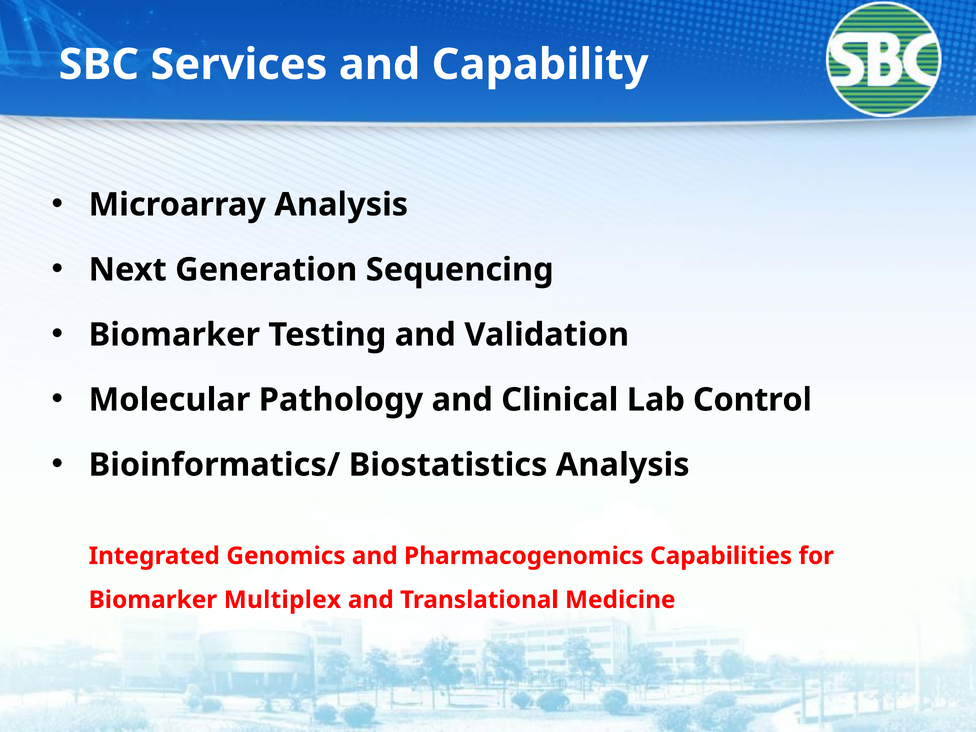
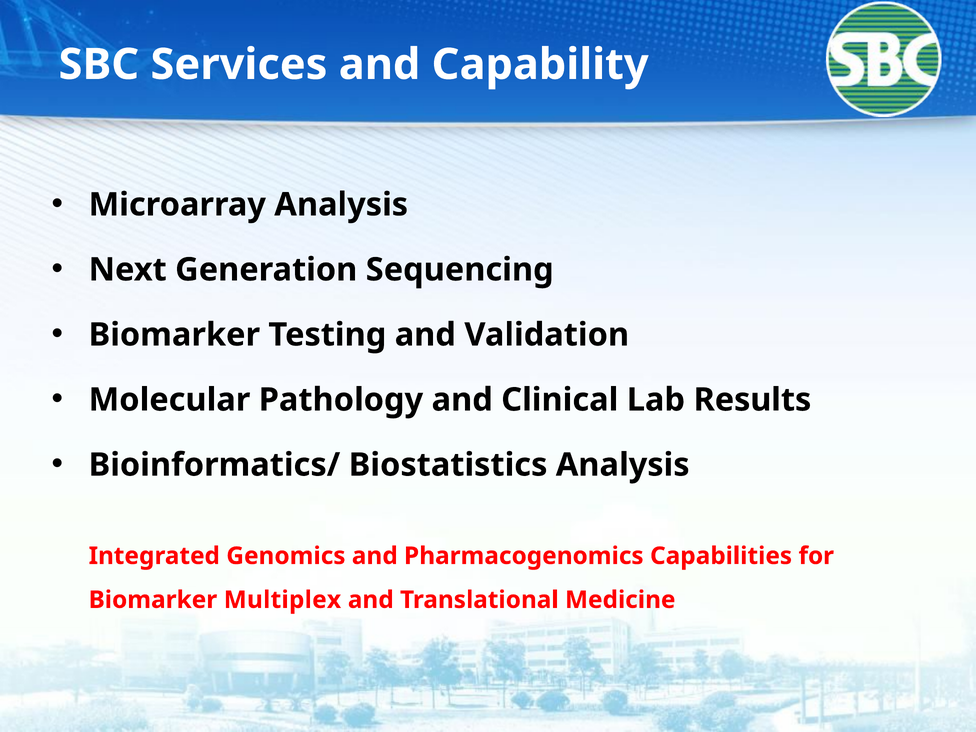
Control: Control -> Results
